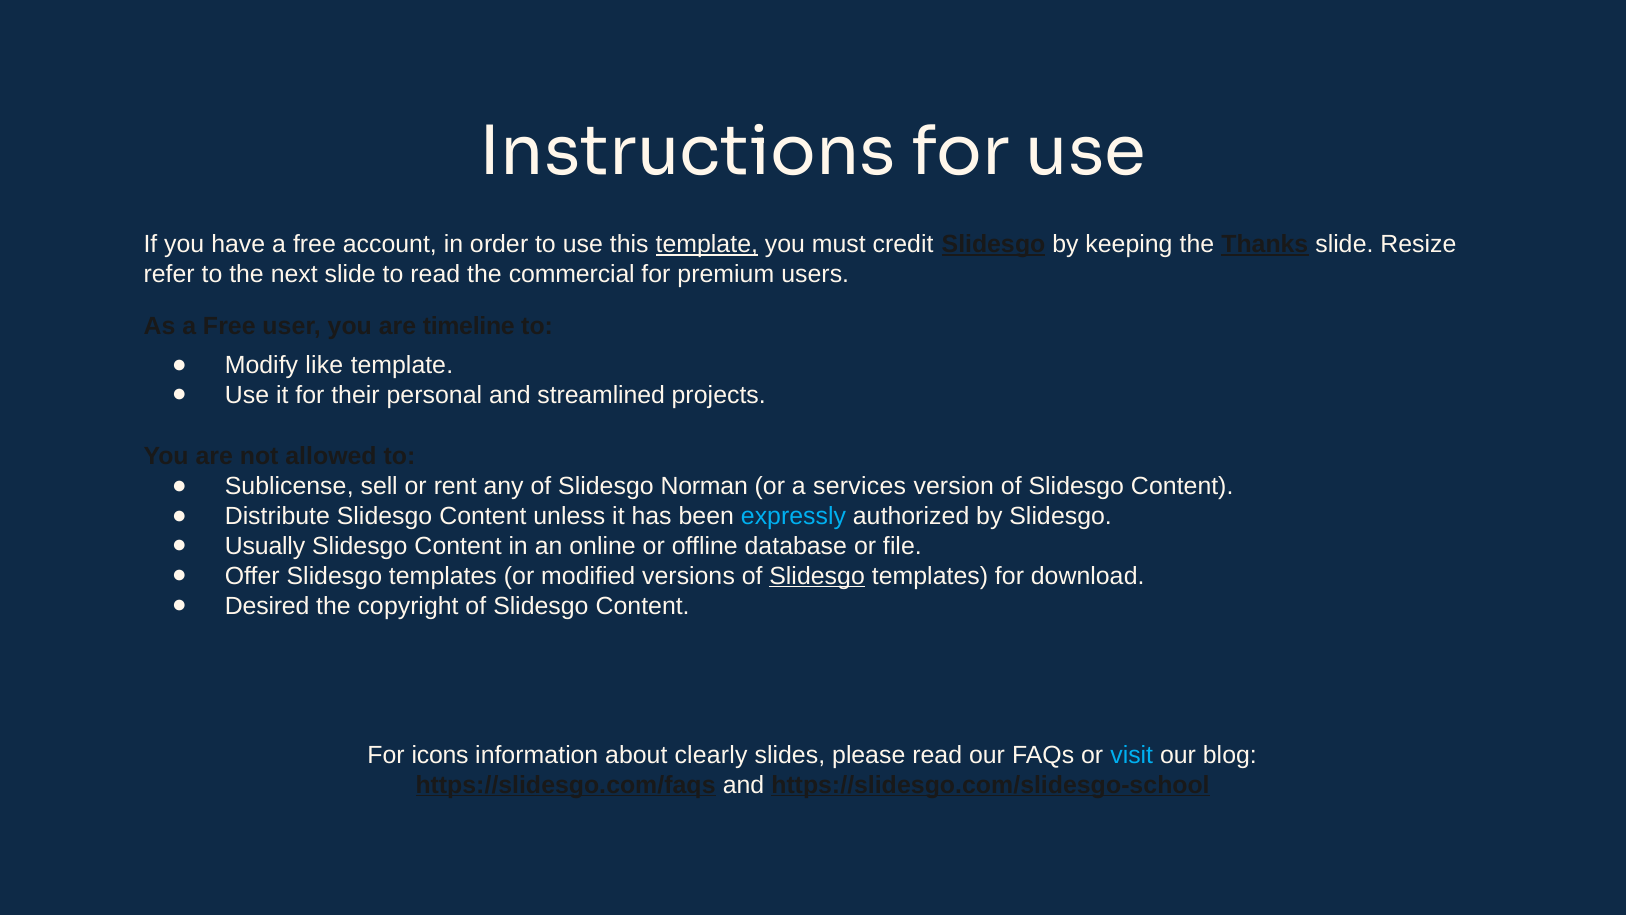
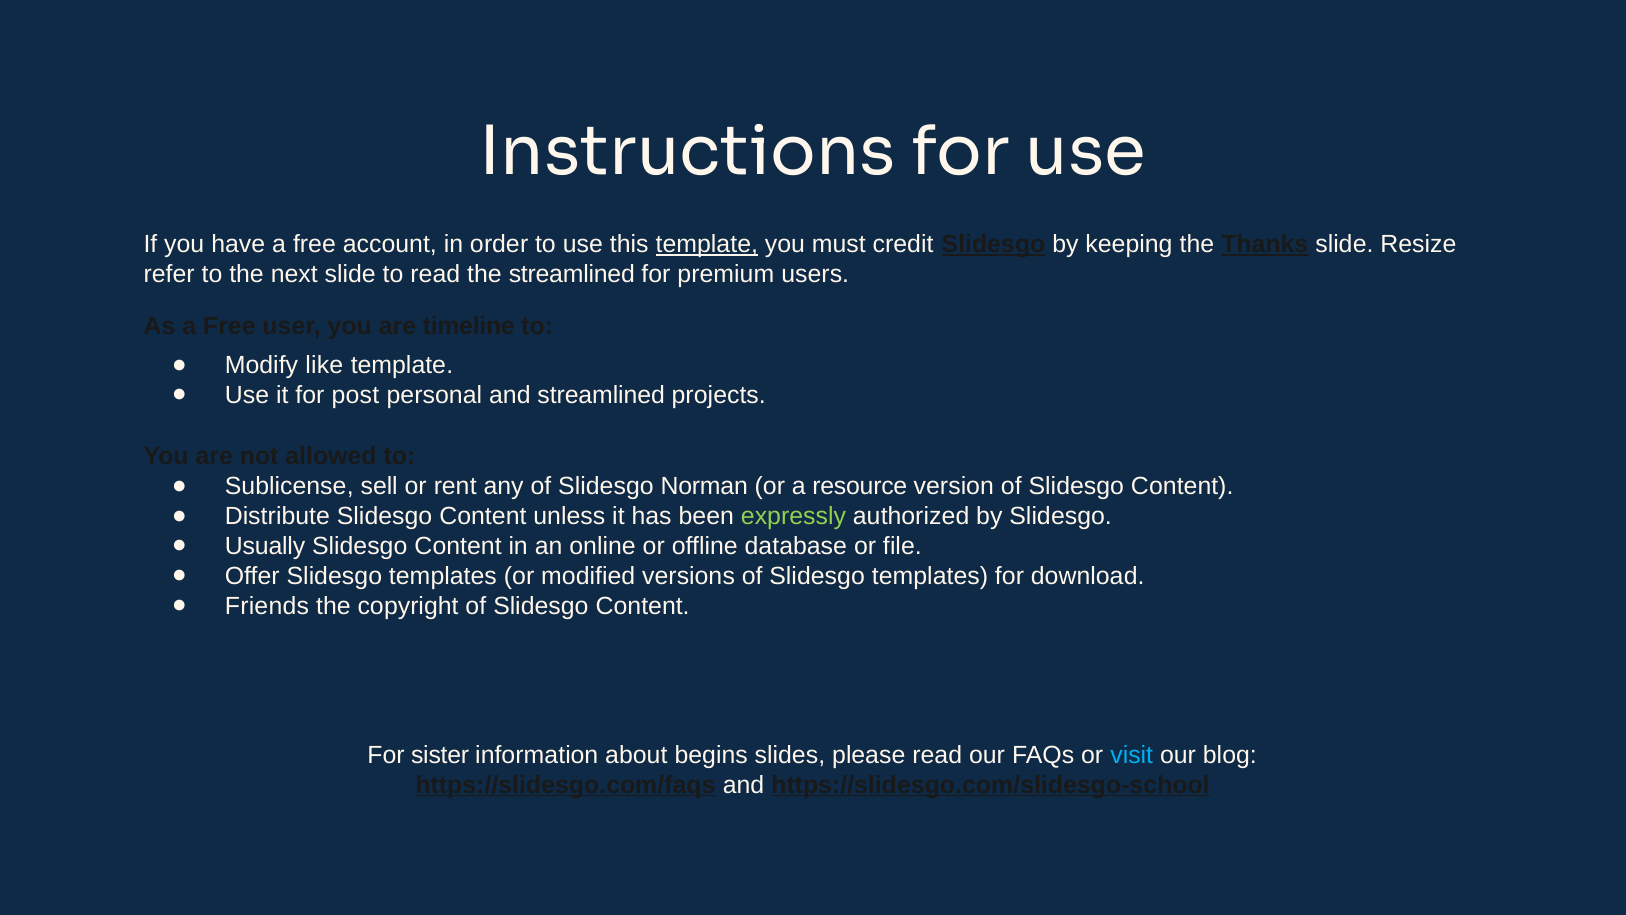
the commercial: commercial -> streamlined
their: their -> post
services: services -> resource
expressly colour: light blue -> light green
Slidesgo at (817, 576) underline: present -> none
Desired: Desired -> Friends
icons: icons -> sister
clearly: clearly -> begins
